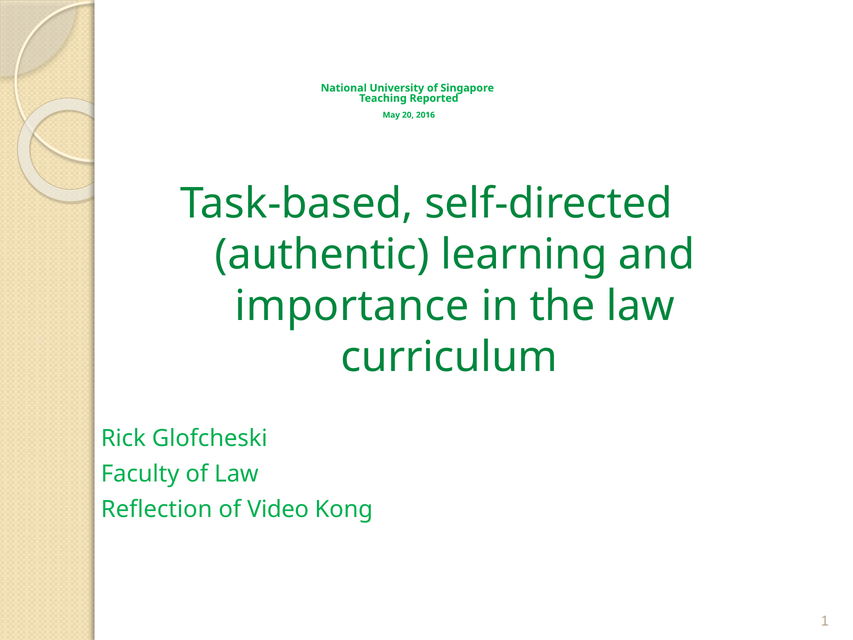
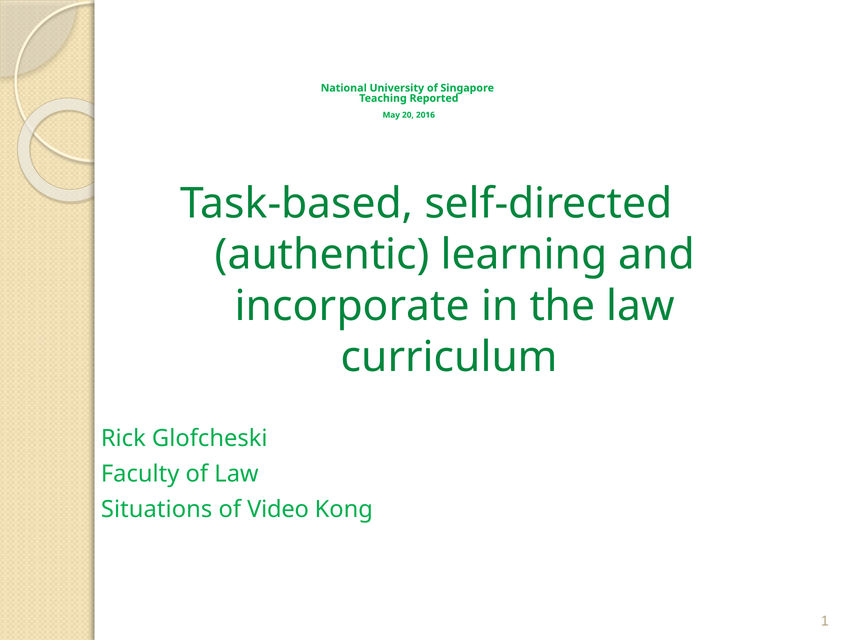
importance: importance -> incorporate
Reflection: Reflection -> Situations
